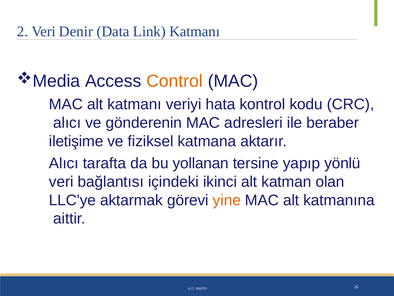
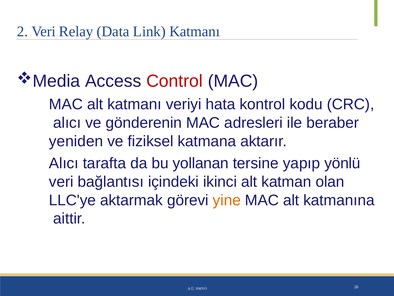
Denir: Denir -> Relay
Control colour: orange -> red
iletişime: iletişime -> yeniden
